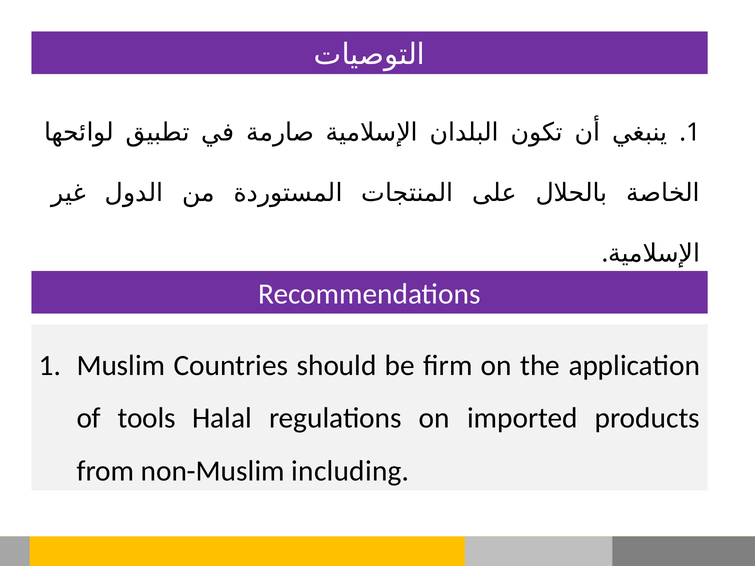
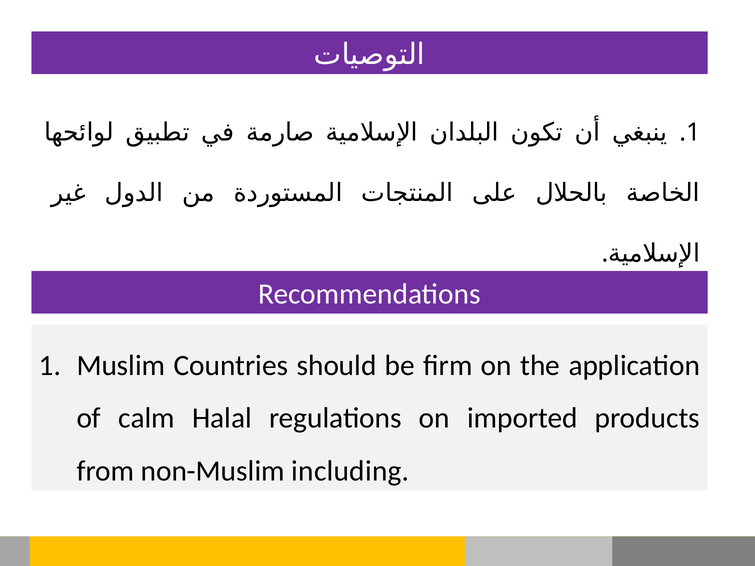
tools: tools -> calm
